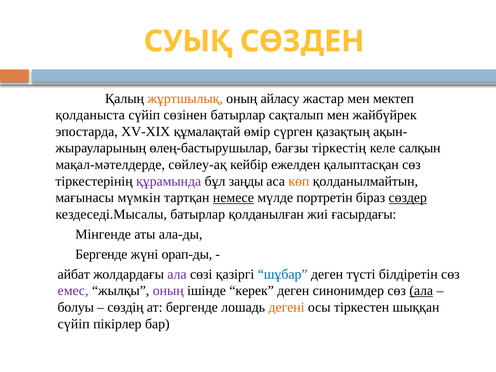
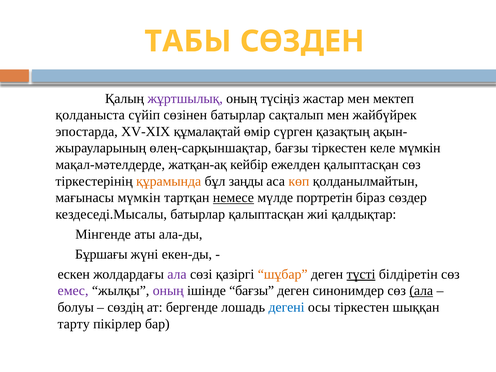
СУЫҚ: СУЫҚ -> ТАБЫ
жұртшылық colour: orange -> purple
айласу: айласу -> түсіңіз
өлең-бастырушылар: өлең-бастырушылар -> өлең-сарқыншақтар
бағзы тіркестің: тіркестің -> тіркестен
келе салқын: салқын -> мүмкін
сөйлеу-ақ: сөйлеу-ақ -> жатқан-ақ
құрамында colour: purple -> orange
сөздер underline: present -> none
батырлар қолданылған: қолданылған -> қалыптасқан
ғасырдағы: ғасырдағы -> қалдықтар
Бергенде at (101, 254): Бергенде -> Бұршағы
орап-ды: орап-ды -> екен-ды
айбат: айбат -> ескен
шұбар colour: blue -> orange
түсті underline: none -> present
ішінде керек: керек -> бағзы
дегені colour: orange -> blue
сүйіп at (74, 324): сүйіп -> тарту
